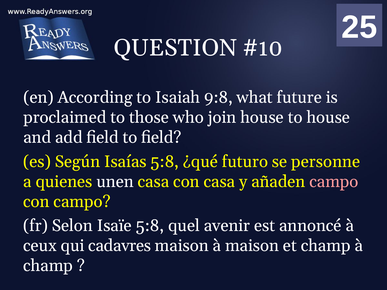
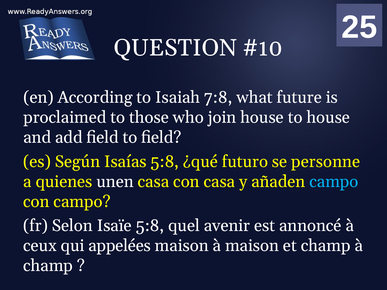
9:8: 9:8 -> 7:8
campo at (334, 182) colour: pink -> light blue
cadavres: cadavres -> appelées
